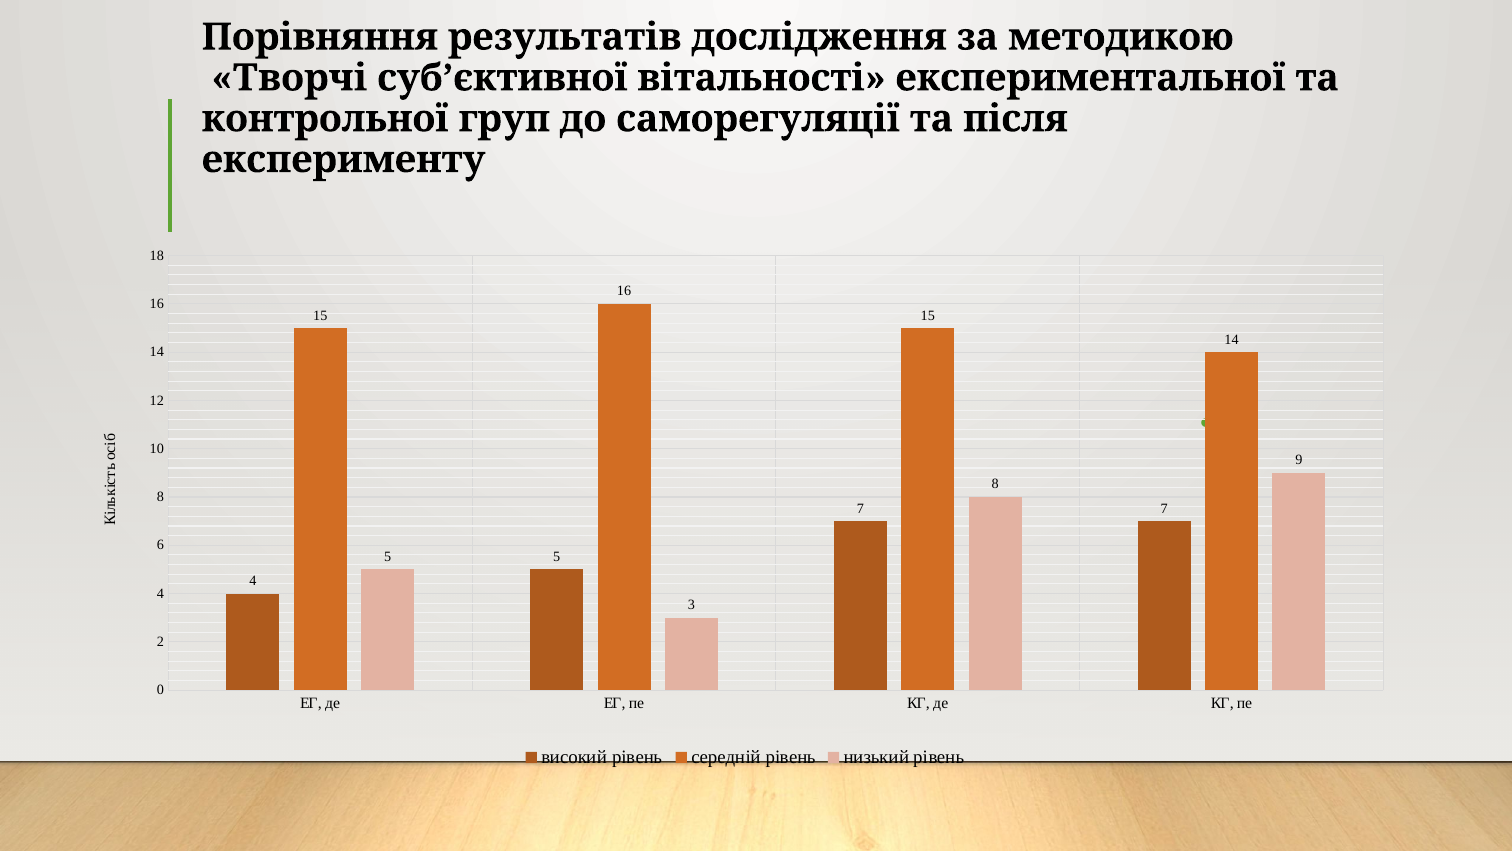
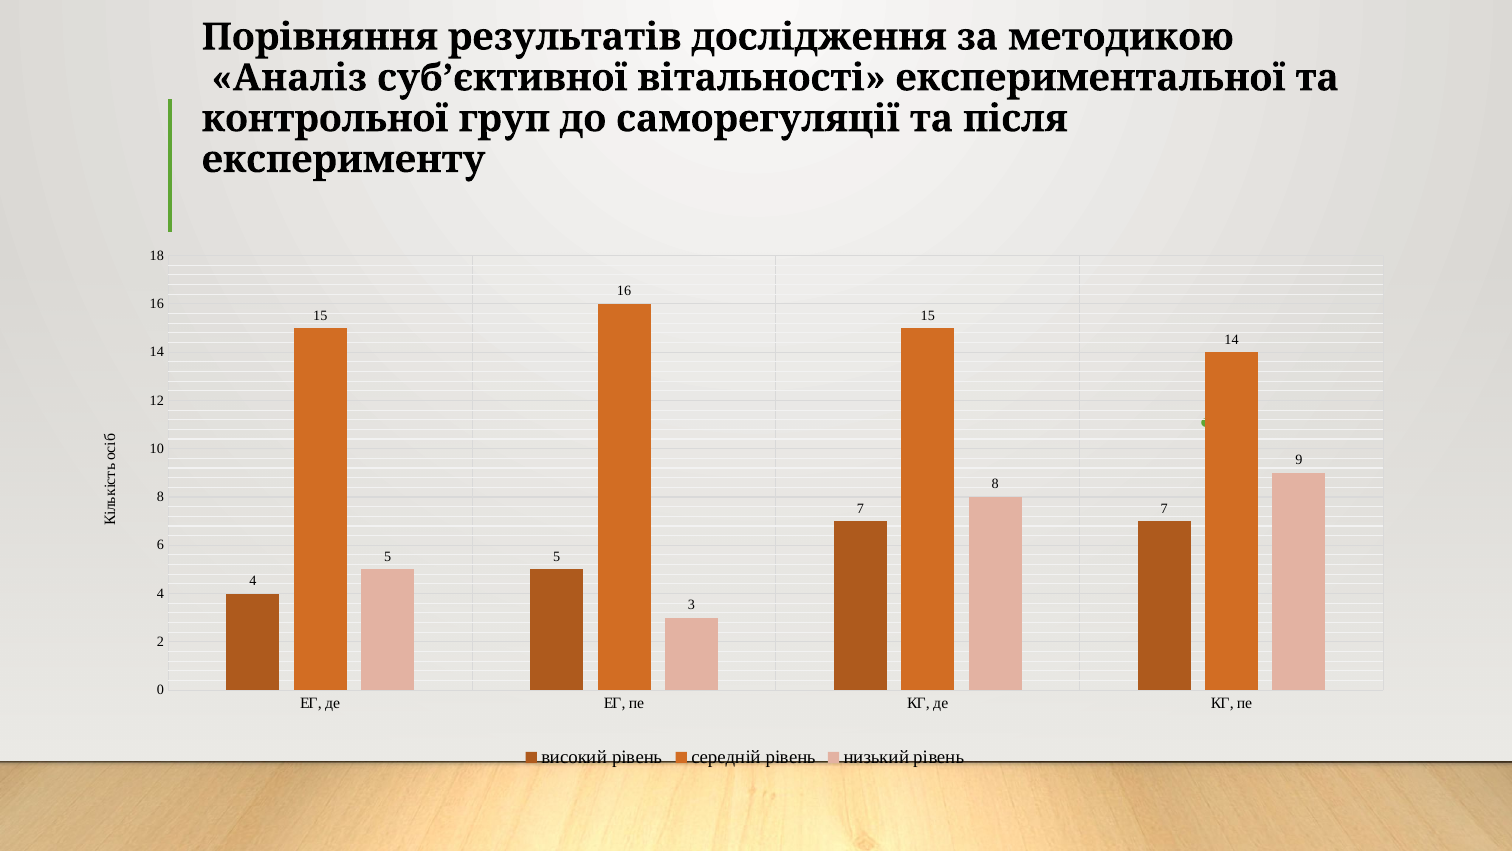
Творчі: Творчі -> Аналіз
